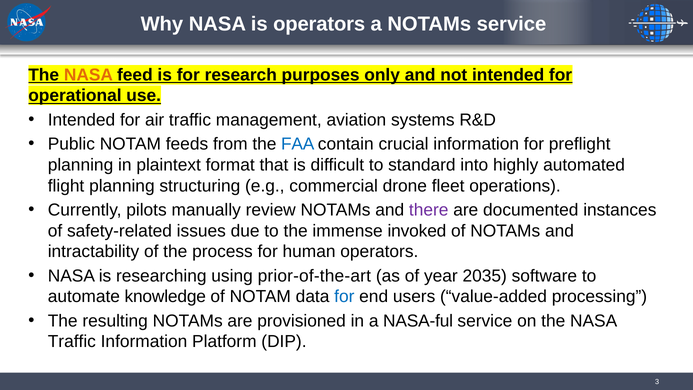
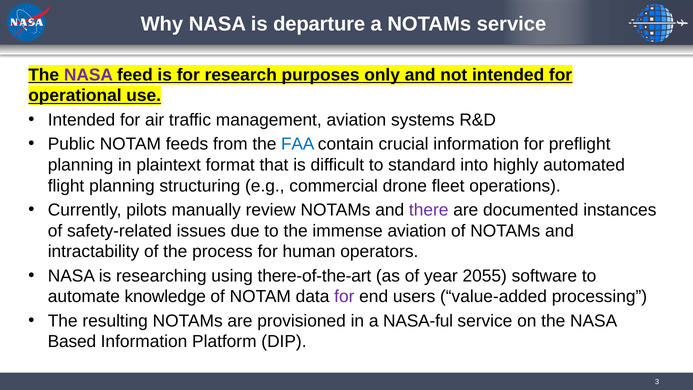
is operators: operators -> departure
NASA at (88, 75) colour: orange -> purple
immense invoked: invoked -> aviation
prior-of-the-art: prior-of-the-art -> there-of-the-art
2035: 2035 -> 2055
for at (344, 297) colour: blue -> purple
Traffic at (72, 342): Traffic -> Based
